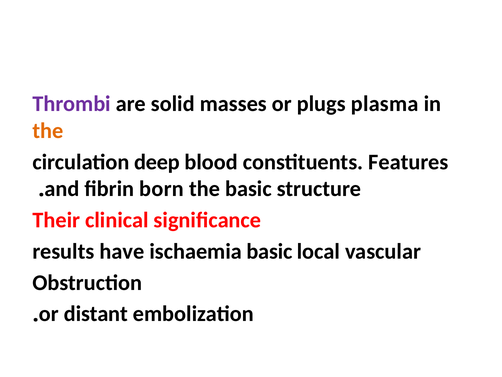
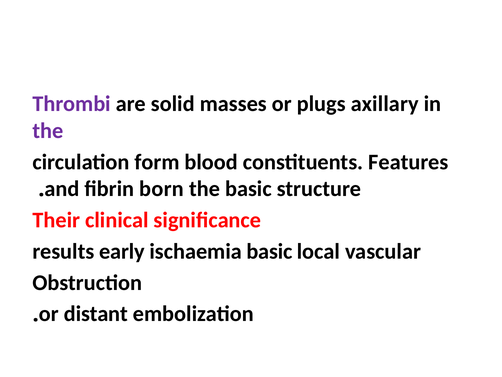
plasma: plasma -> axillary
the at (48, 131) colour: orange -> purple
deep: deep -> form
have: have -> early
